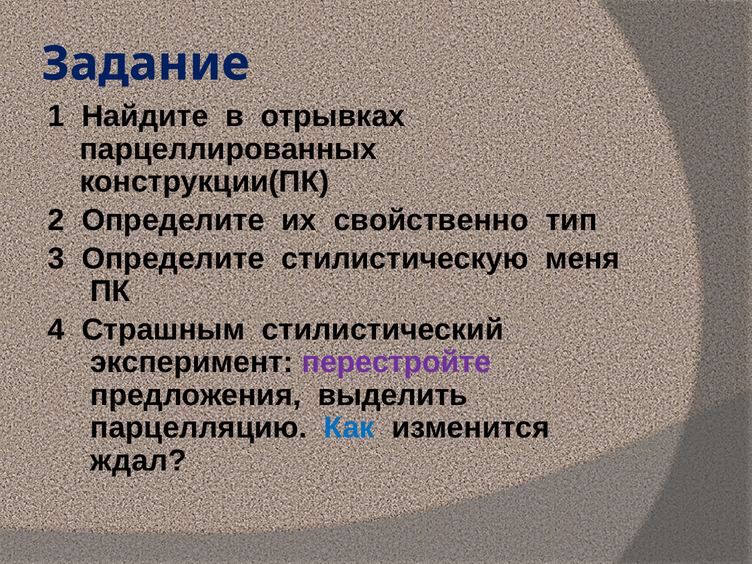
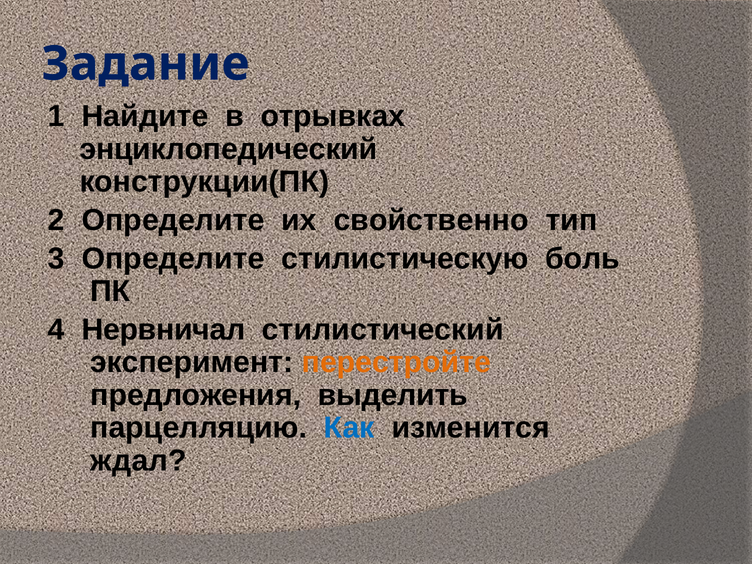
парцеллированных: парцеллированных -> энциклопедический
меня: меня -> боль
Страшным: Страшным -> Нервничал
перестройте colour: purple -> orange
